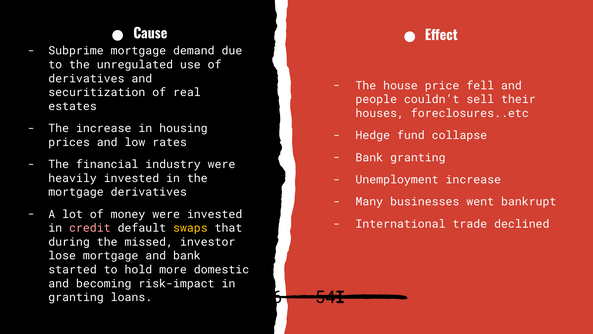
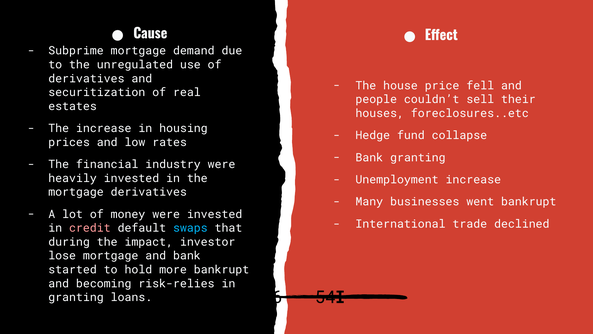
swaps colour: yellow -> light blue
missed: missed -> impact
more domestic: domestic -> bankrupt
risk-impact: risk-impact -> risk-relies
